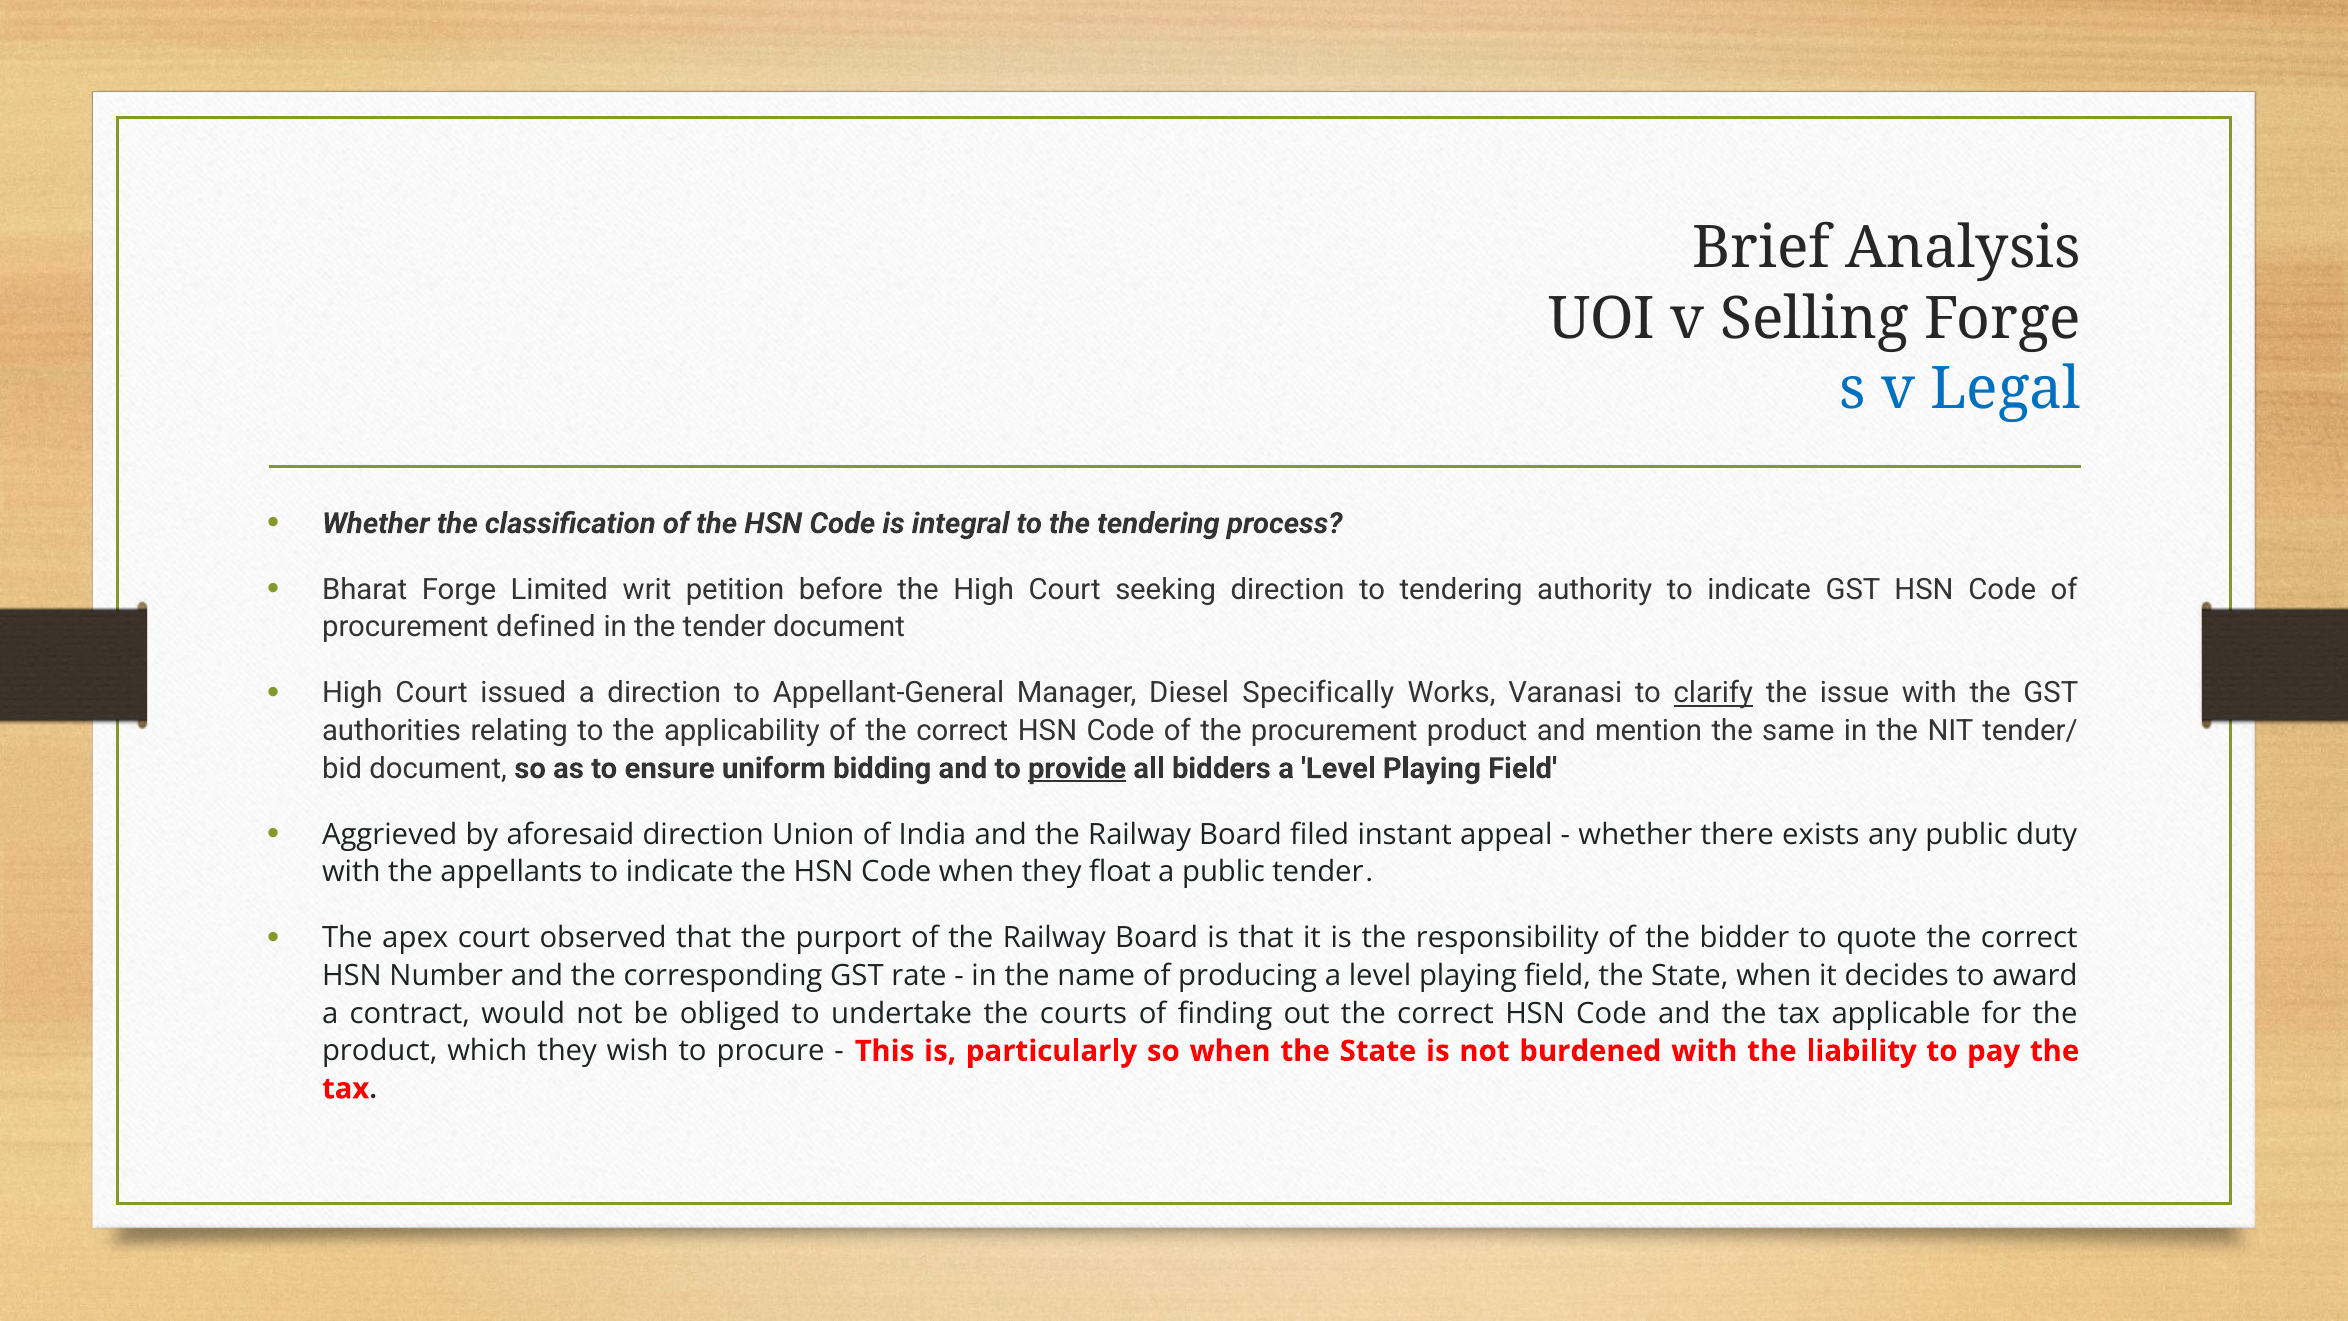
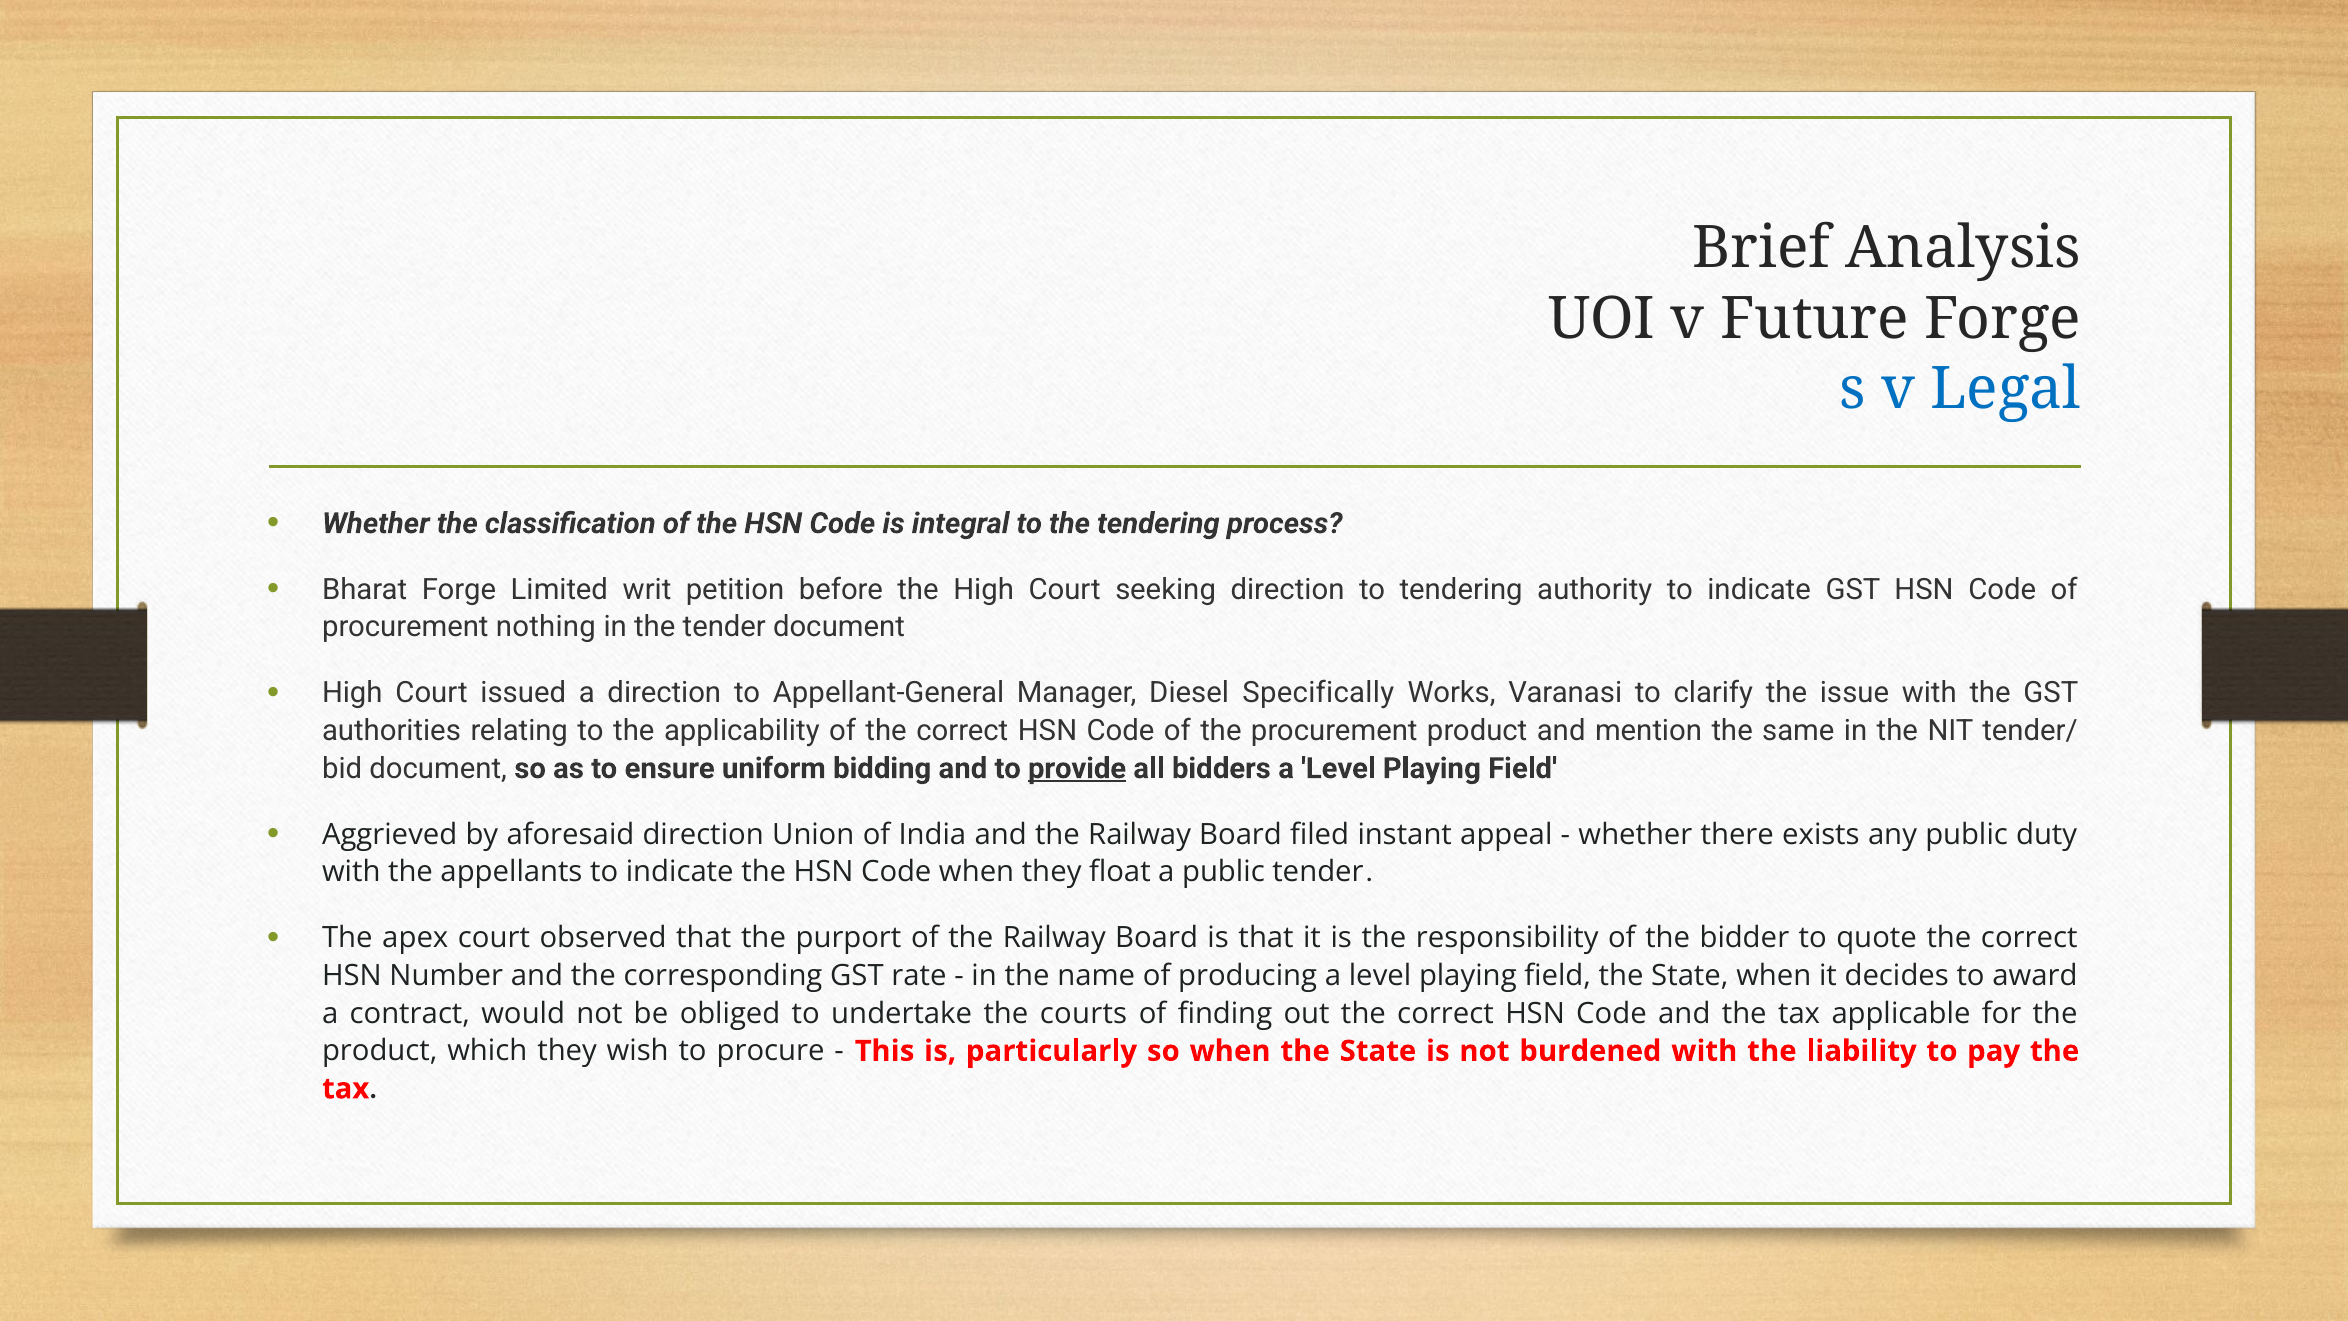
Selling: Selling -> Future
defined: defined -> nothing
clarify underline: present -> none
